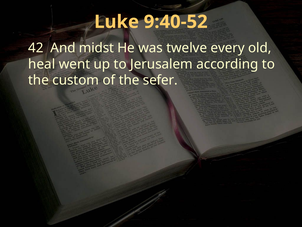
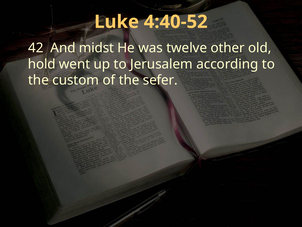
9:40-52: 9:40-52 -> 4:40-52
every: every -> other
heal: heal -> hold
